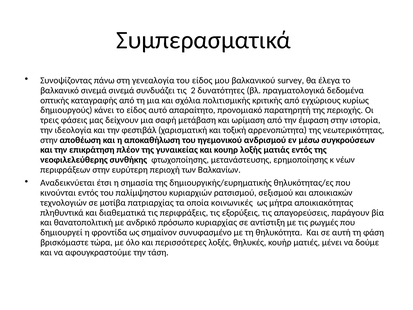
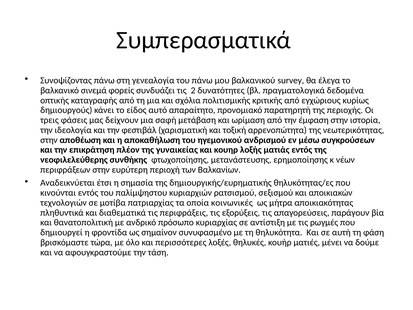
του είδος: είδος -> πάνω
σινεμά σινεμά: σινεμά -> φορείς
